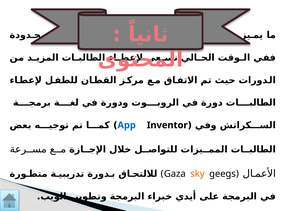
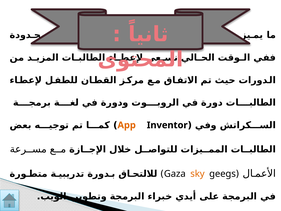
App colour: blue -> orange
